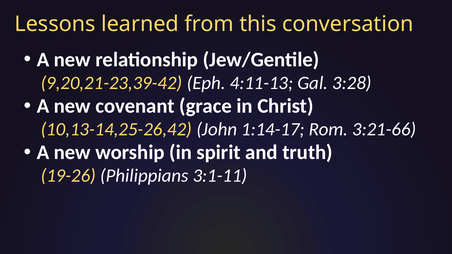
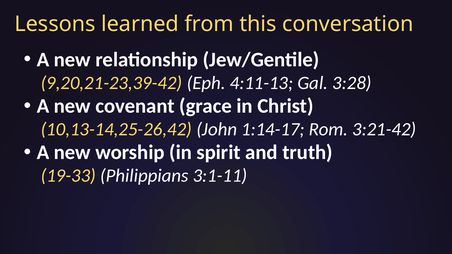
3:21-66: 3:21-66 -> 3:21-42
19-26: 19-26 -> 19-33
